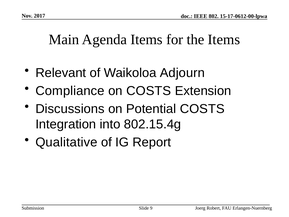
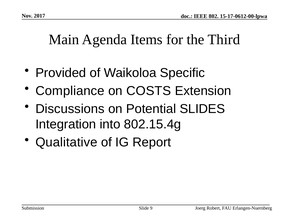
the Items: Items -> Third
Relevant: Relevant -> Provided
Adjourn: Adjourn -> Specific
Potential COSTS: COSTS -> SLIDES
